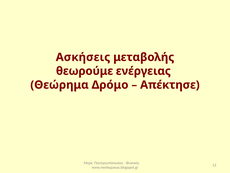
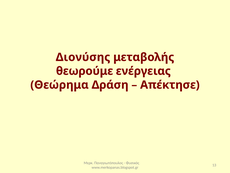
Ασκήσεις: Ασκήσεις -> Διονύσης
Δρόμο: Δρόμο -> Δράση
